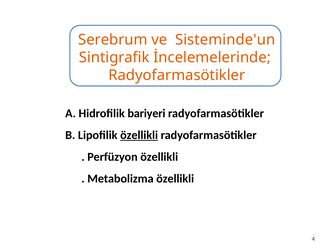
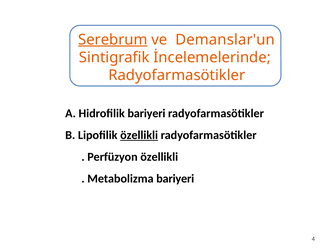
Serebrum underline: none -> present
Sisteminde'un: Sisteminde'un -> Demanslar'un
Metabolizma özellikli: özellikli -> bariyeri
